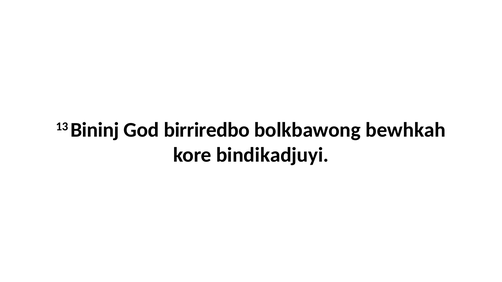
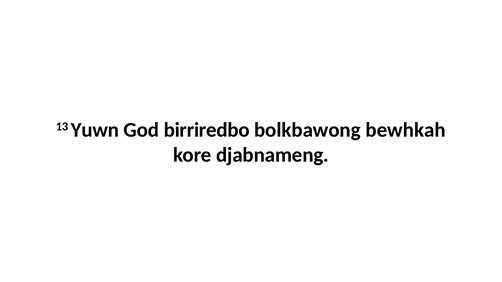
Bininj: Bininj -> Yuwn
bindikadjuyi: bindikadjuyi -> djabnameng
